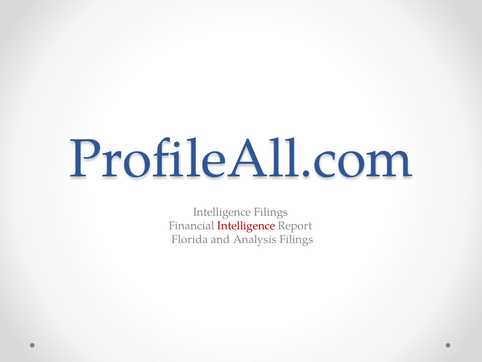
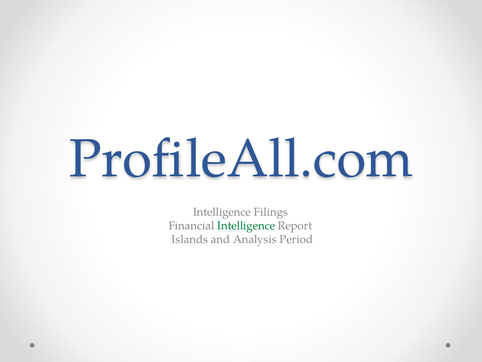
Intelligence at (246, 225) colour: red -> green
Florida: Florida -> Islands
Analysis Filings: Filings -> Period
